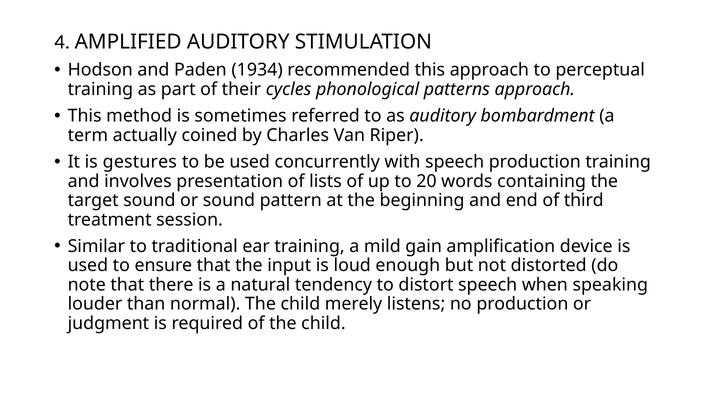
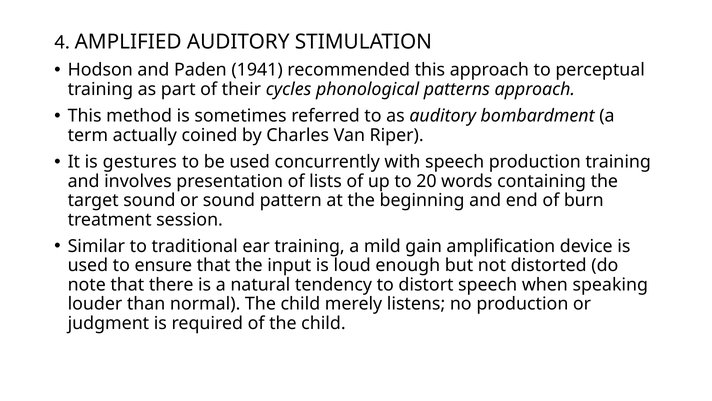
1934: 1934 -> 1941
third: third -> burn
